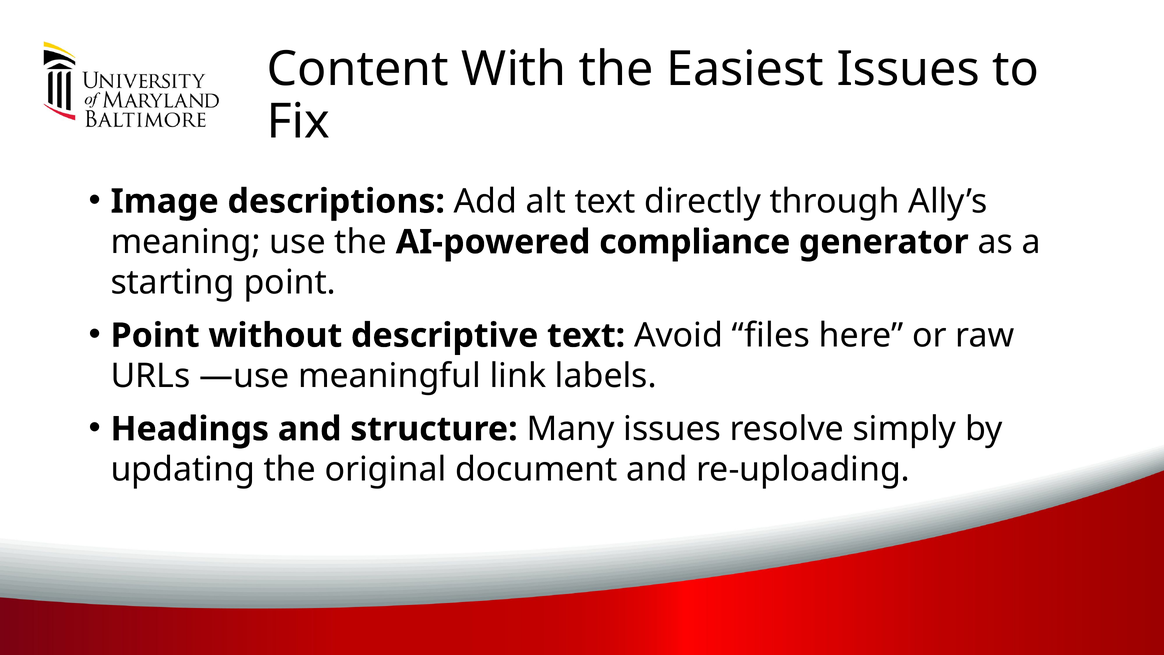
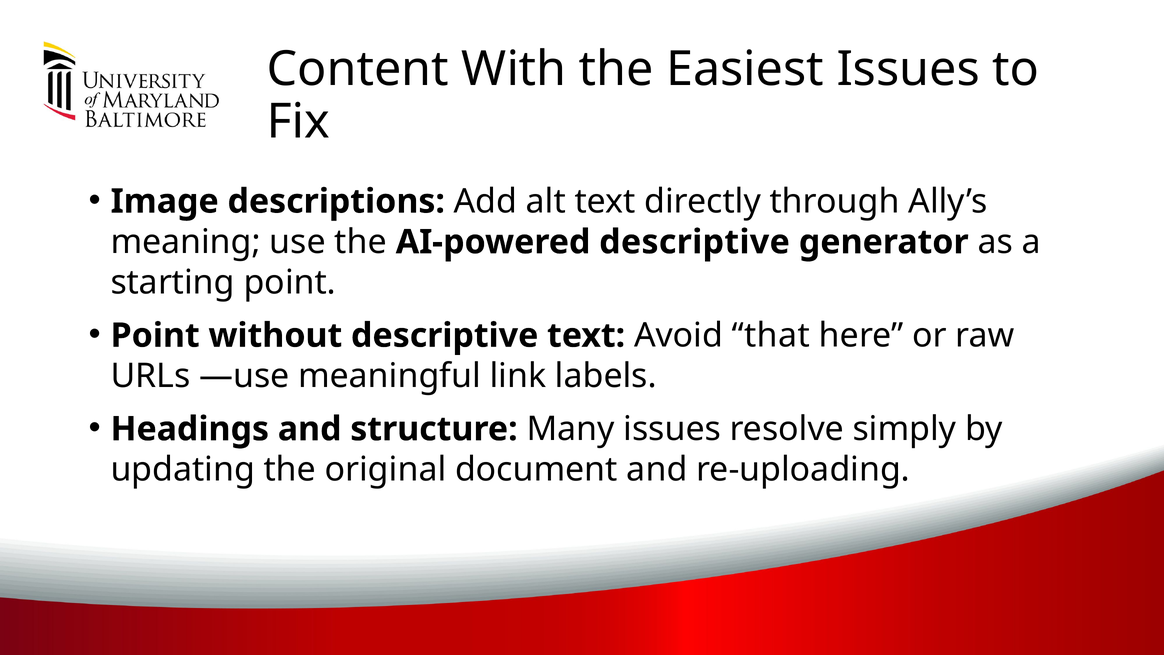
AI‑powered compliance: compliance -> descriptive
files: files -> that
